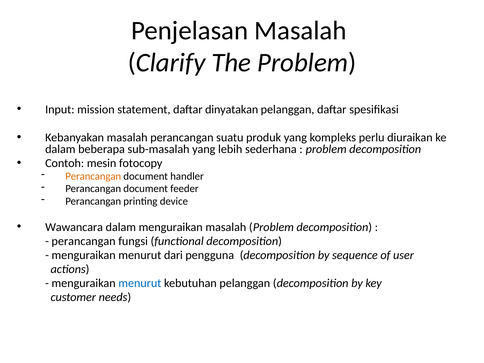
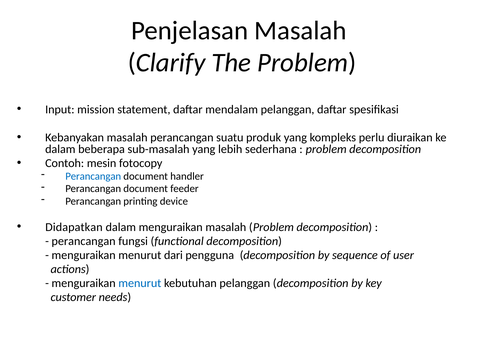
dinyatakan: dinyatakan -> mendalam
Perancangan at (93, 176) colour: orange -> blue
Wawancara: Wawancara -> Didapatkan
